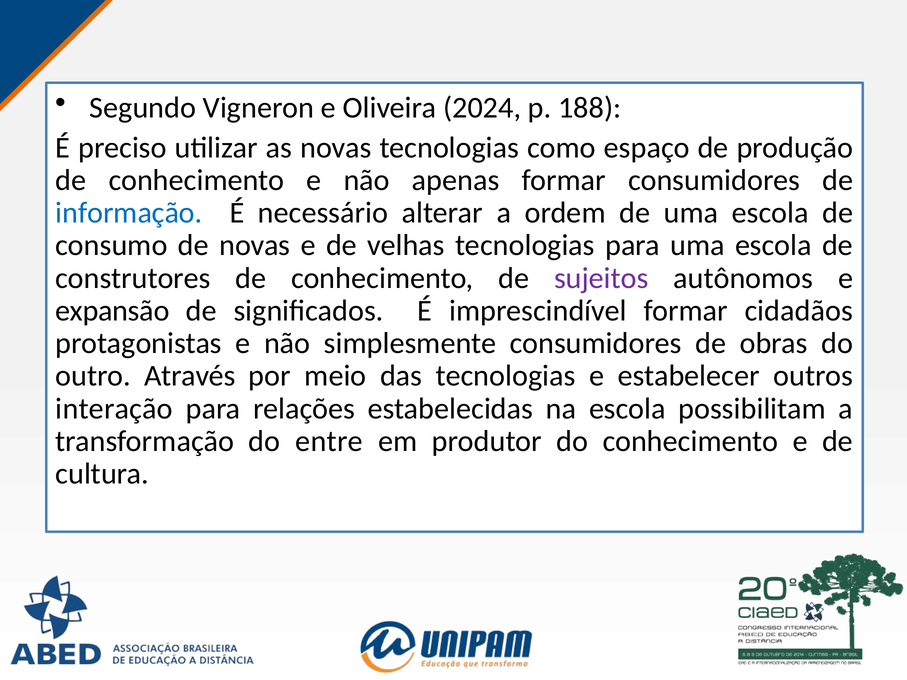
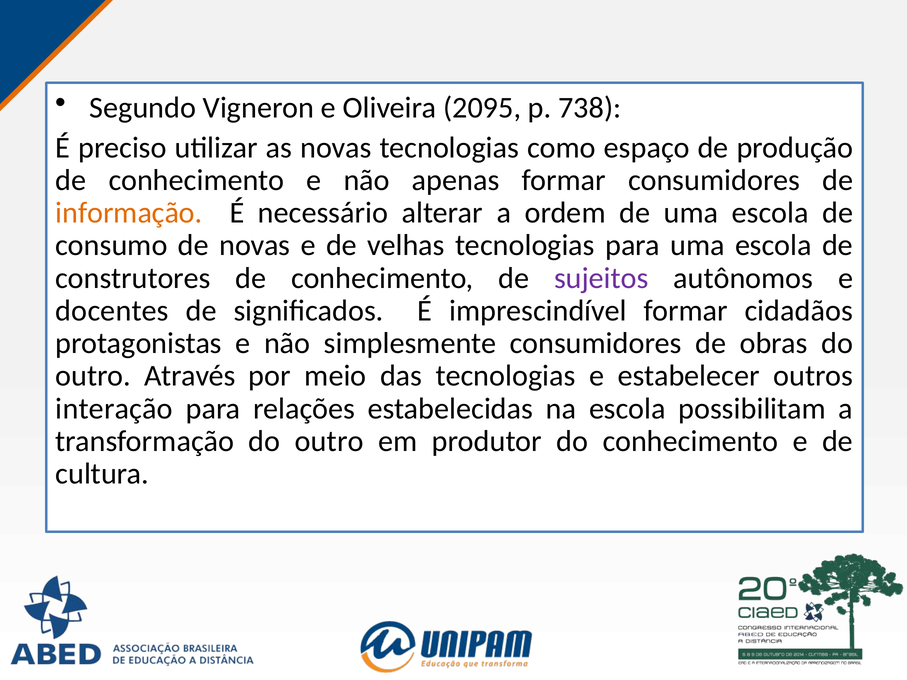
2024: 2024 -> 2095
188: 188 -> 738
informação colour: blue -> orange
expansão: expansão -> docentes
transformação do entre: entre -> outro
